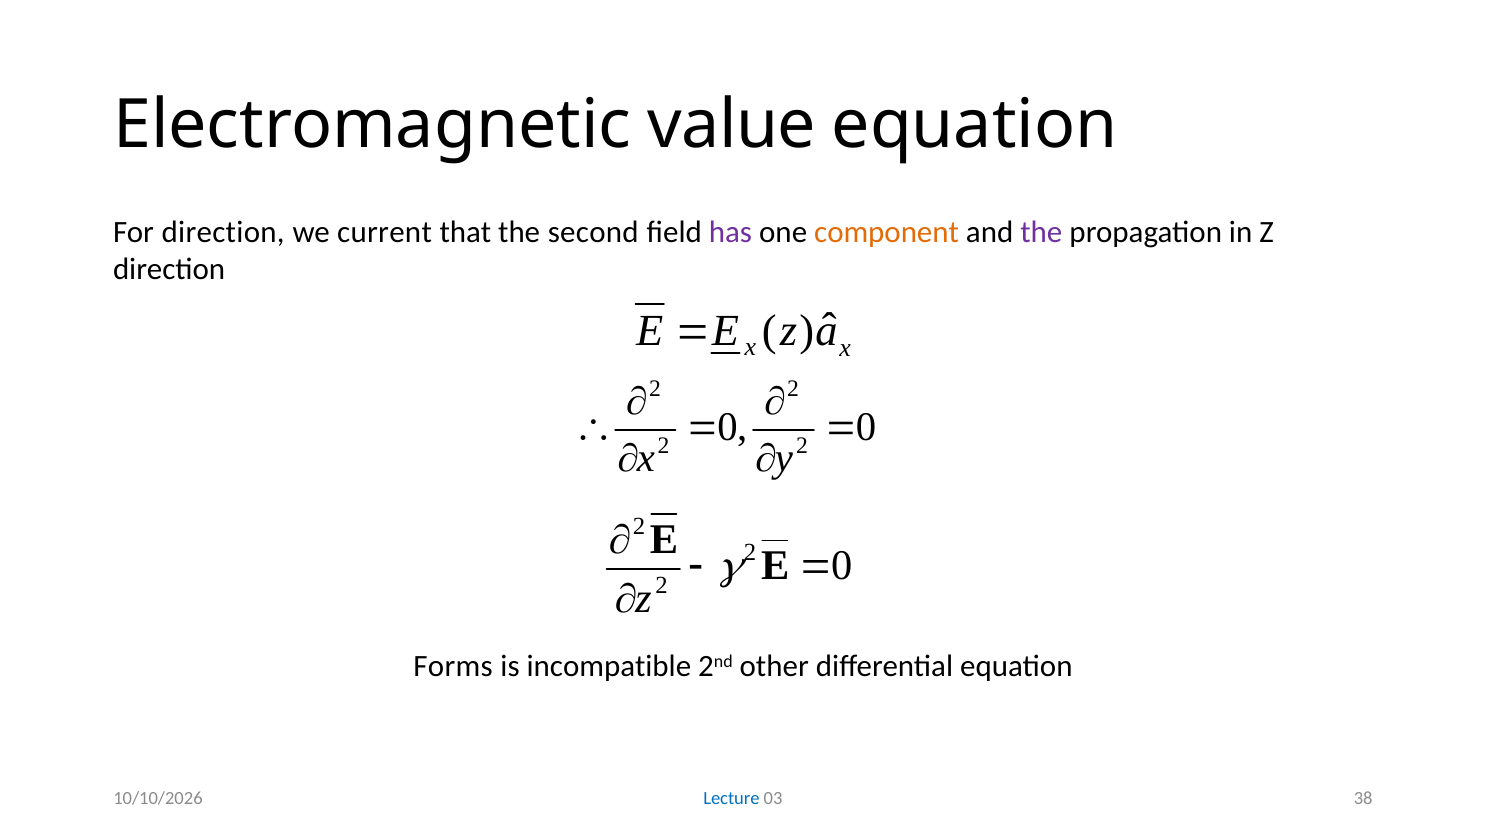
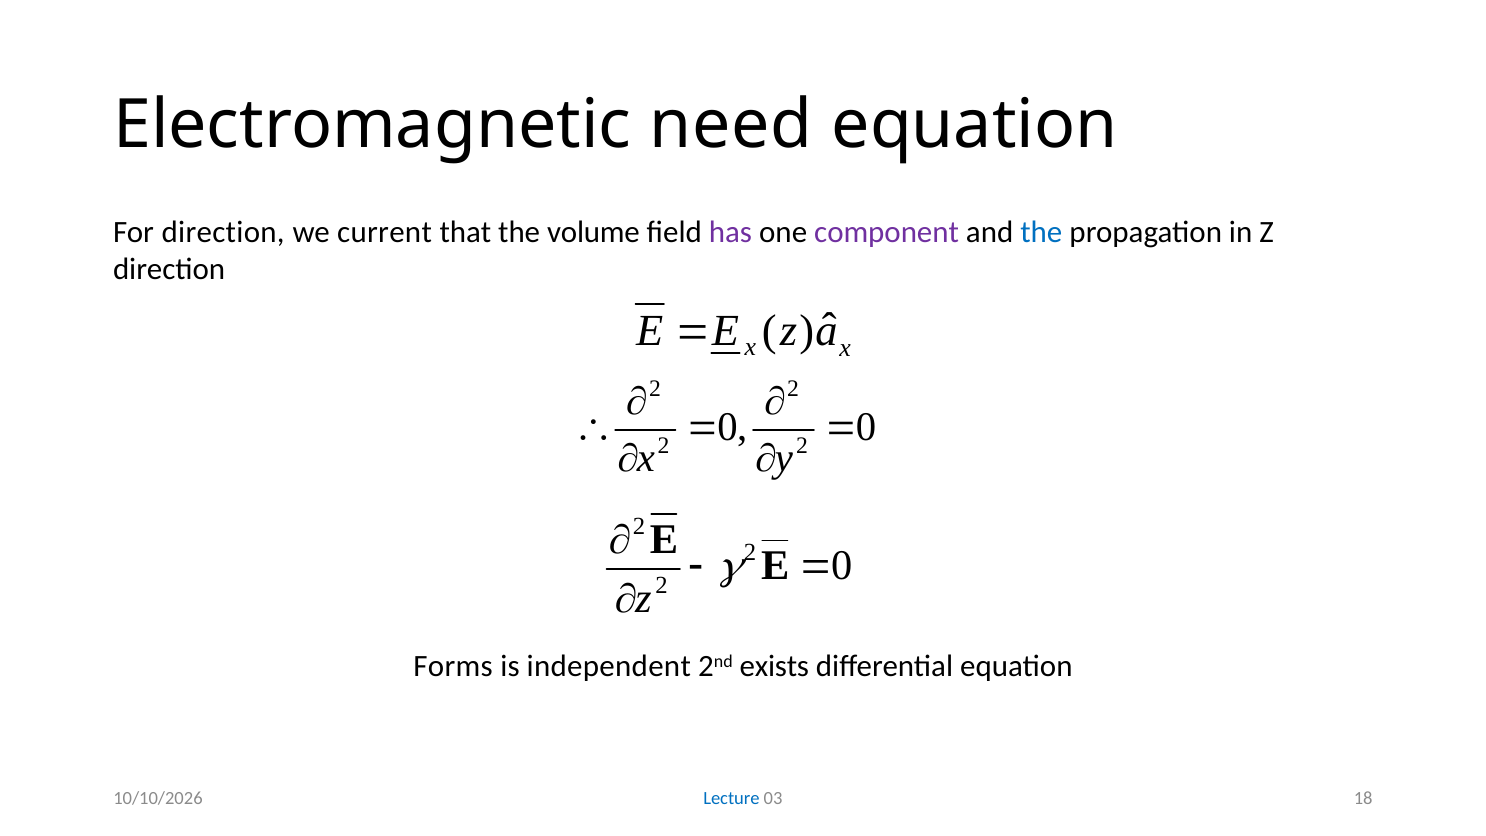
value: value -> need
second: second -> volume
component colour: orange -> purple
the at (1041, 232) colour: purple -> blue
incompatible: incompatible -> independent
other: other -> exists
38: 38 -> 18
